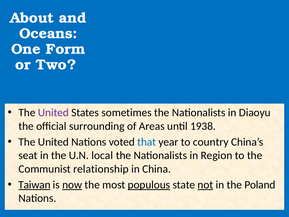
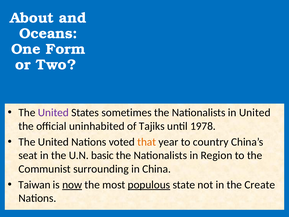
in Diaoyu: Diaoyu -> United
surrounding: surrounding -> uninhabited
Areas: Areas -> Tajiks
1938: 1938 -> 1978
that colour: blue -> orange
local: local -> basic
relationship: relationship -> surrounding
Taiwan underline: present -> none
not underline: present -> none
Poland: Poland -> Create
